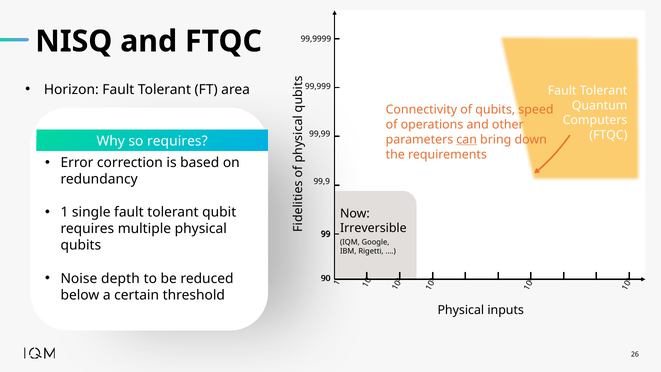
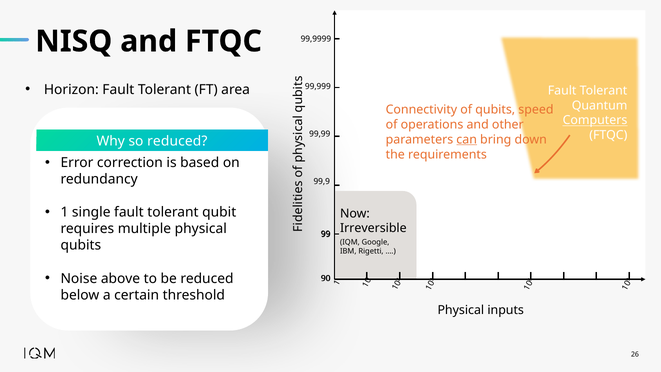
Computers underline: none -> present
so requires: requires -> reduced
depth: depth -> above
